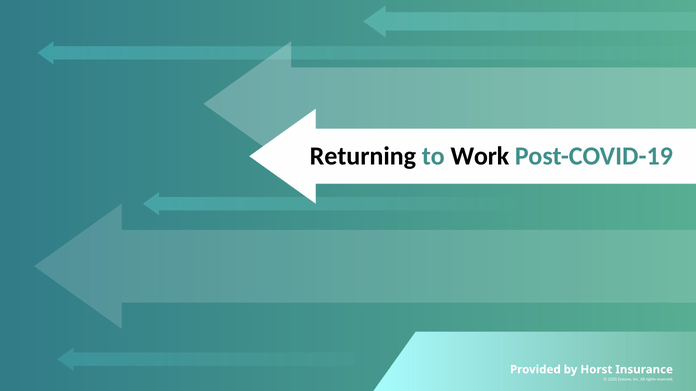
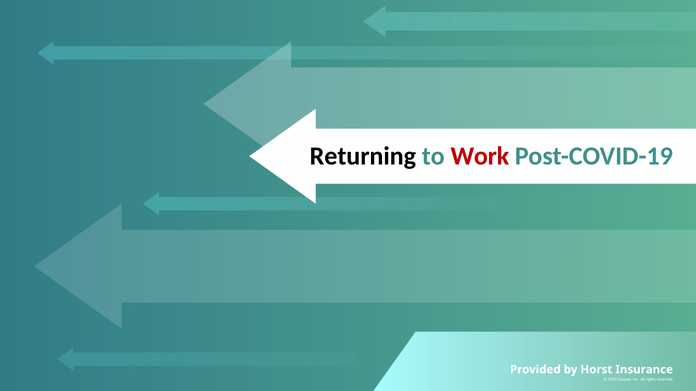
Work colour: black -> red
